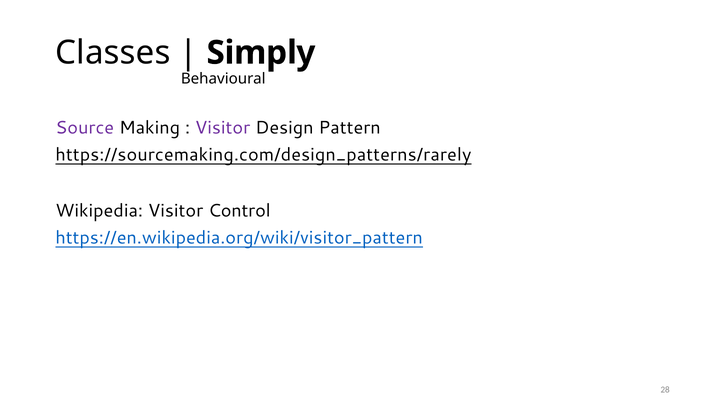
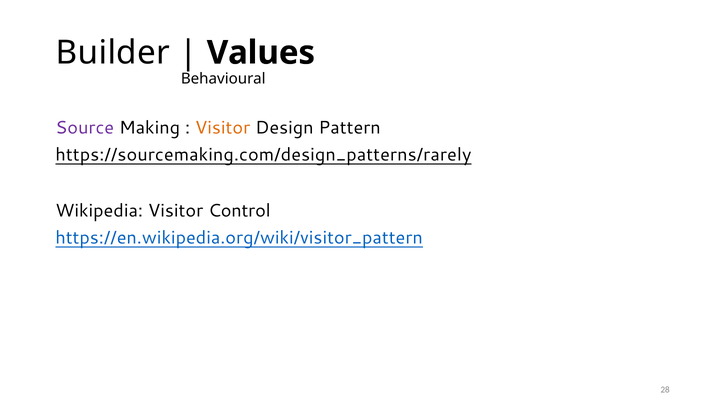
Classes: Classes -> Builder
Simply: Simply -> Values
Visitor at (223, 128) colour: purple -> orange
